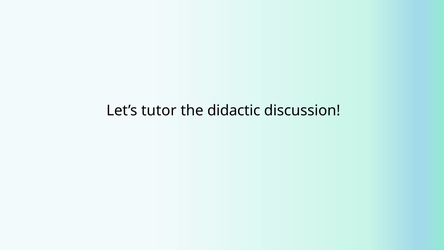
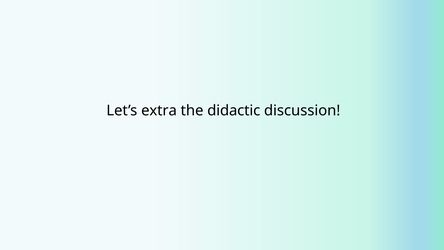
tutor: tutor -> extra
